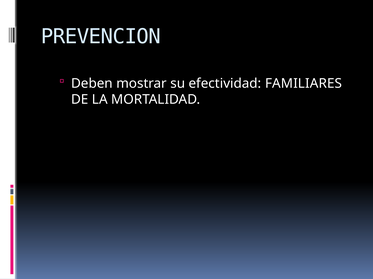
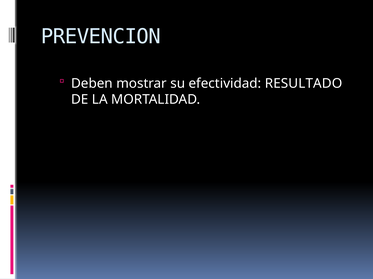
FAMILIARES: FAMILIARES -> RESULTADO
